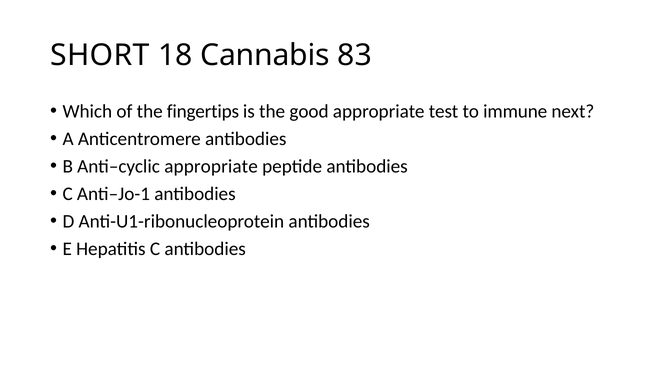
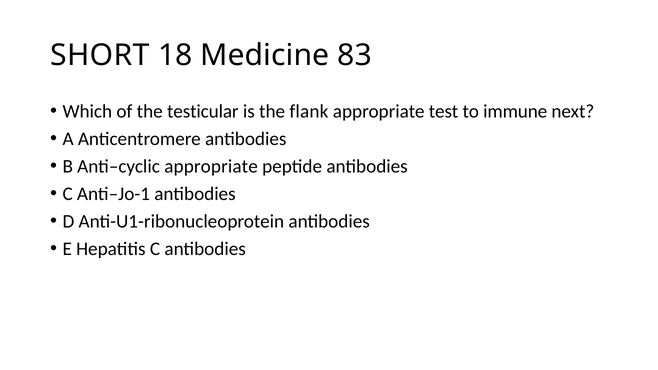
Cannabis: Cannabis -> Medicine
fingertips: fingertips -> testicular
good: good -> flank
